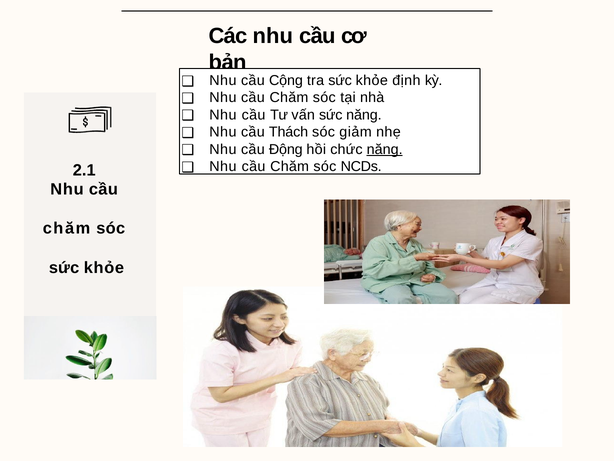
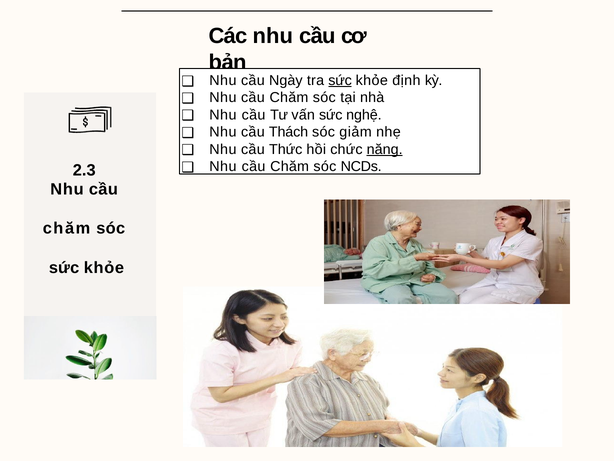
Cộng: Cộng -> Ngày
sức at (340, 80) underline: none -> present
sức năng: năng -> nghệ
Động: Động -> Thức
2.1: 2.1 -> 2.3
